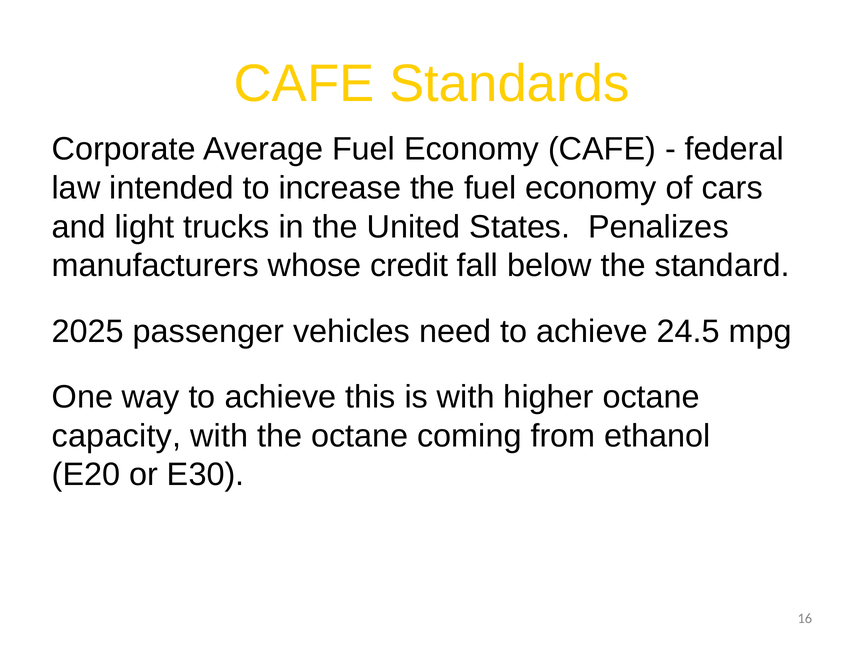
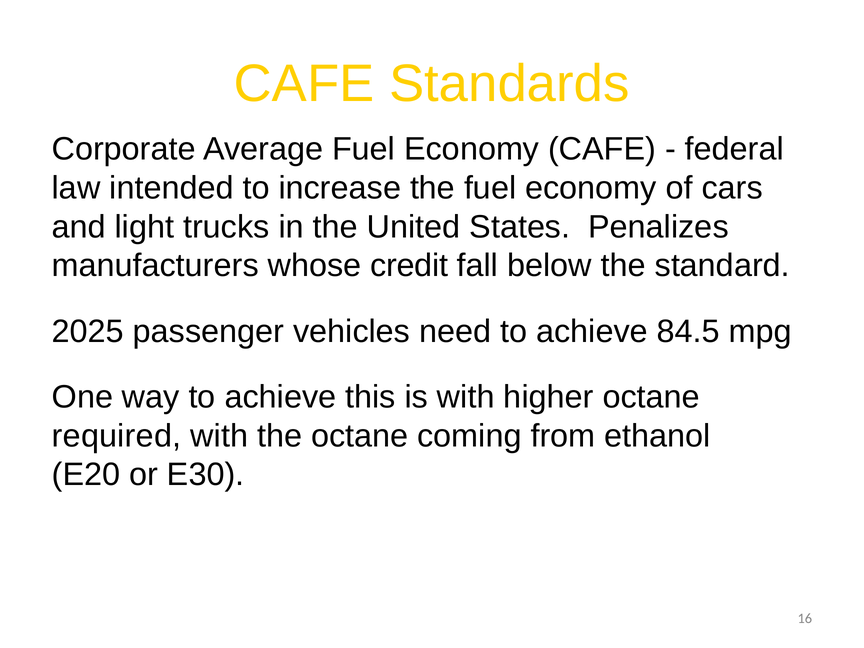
24.5: 24.5 -> 84.5
capacity: capacity -> required
